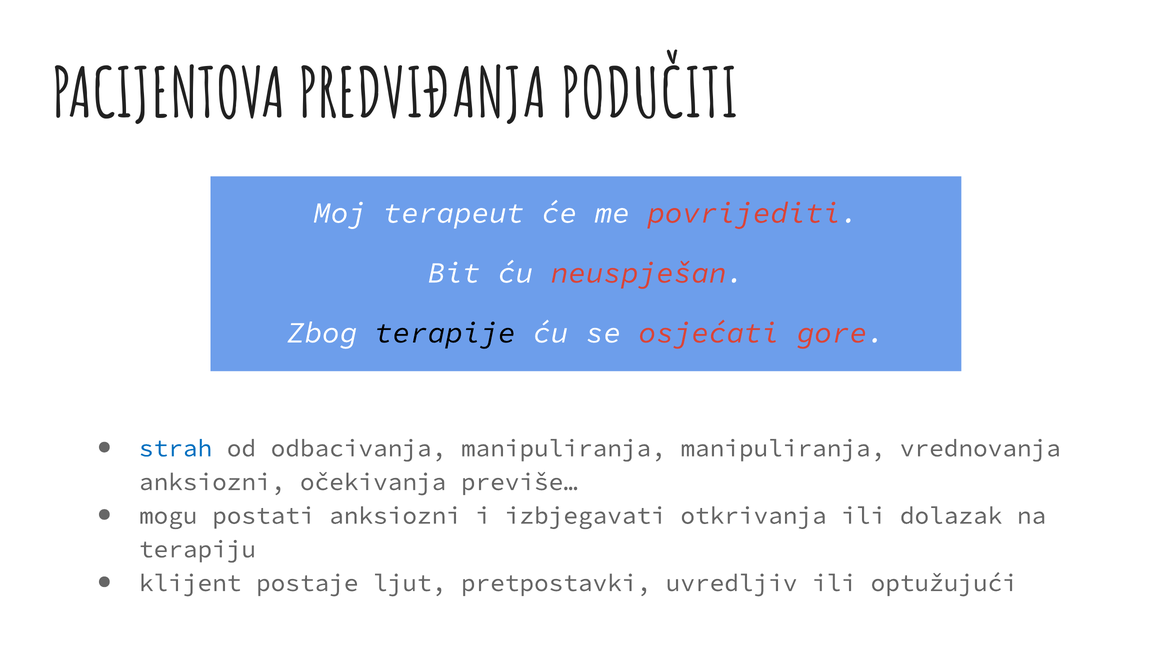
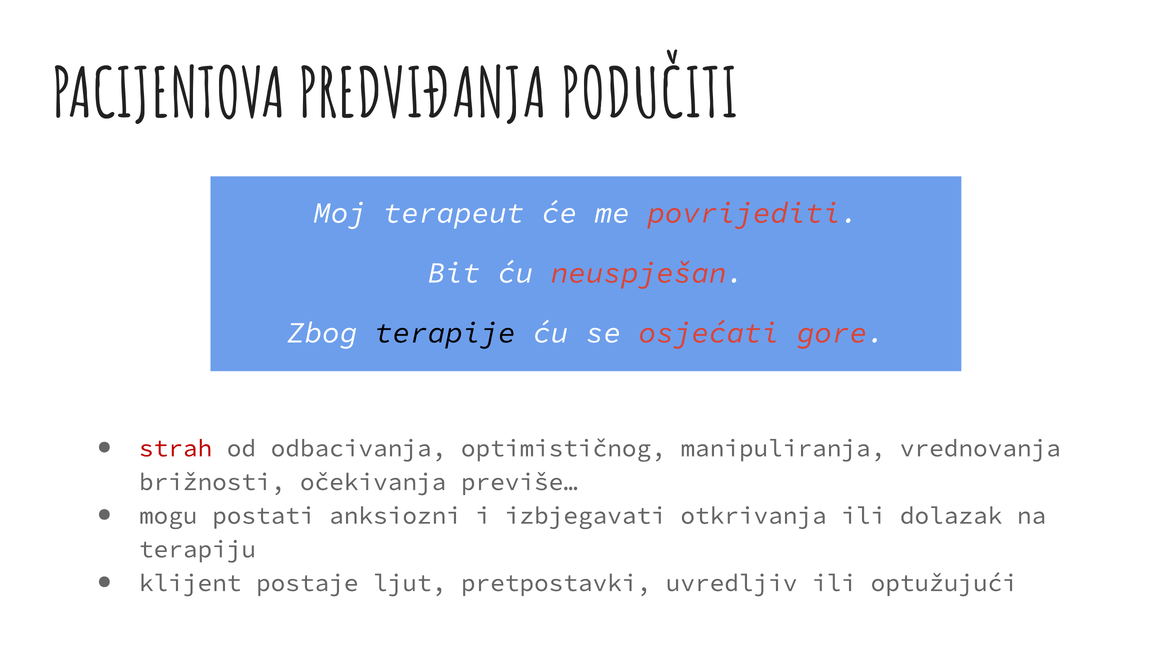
strah colour: blue -> red
odbacivanja manipuliranja: manipuliranja -> optimističnog
anksiozni at (212, 482): anksiozni -> brižnosti
